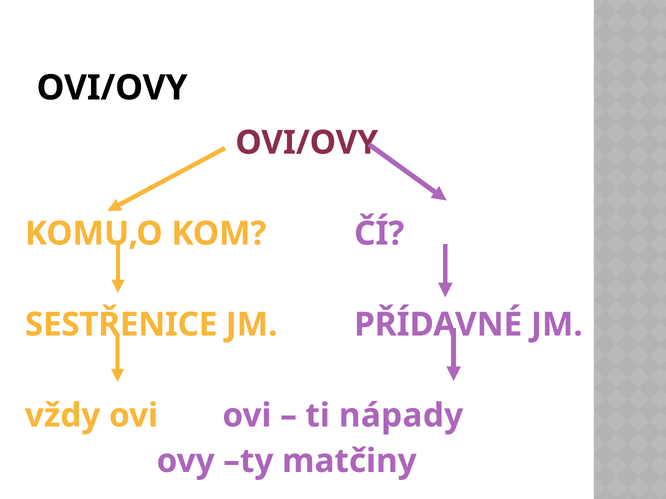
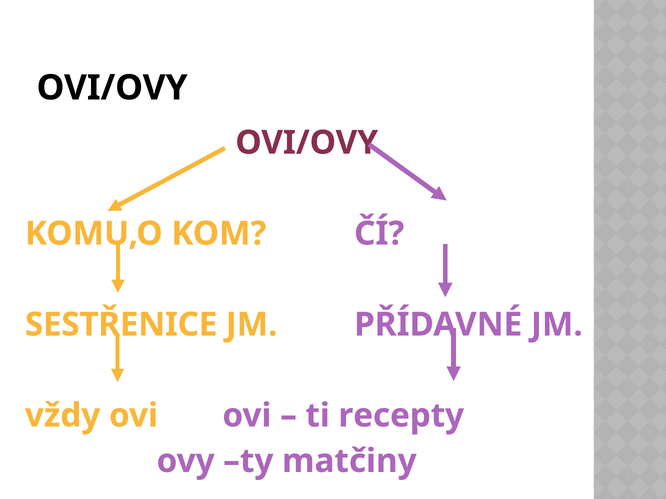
nápady: nápady -> recepty
